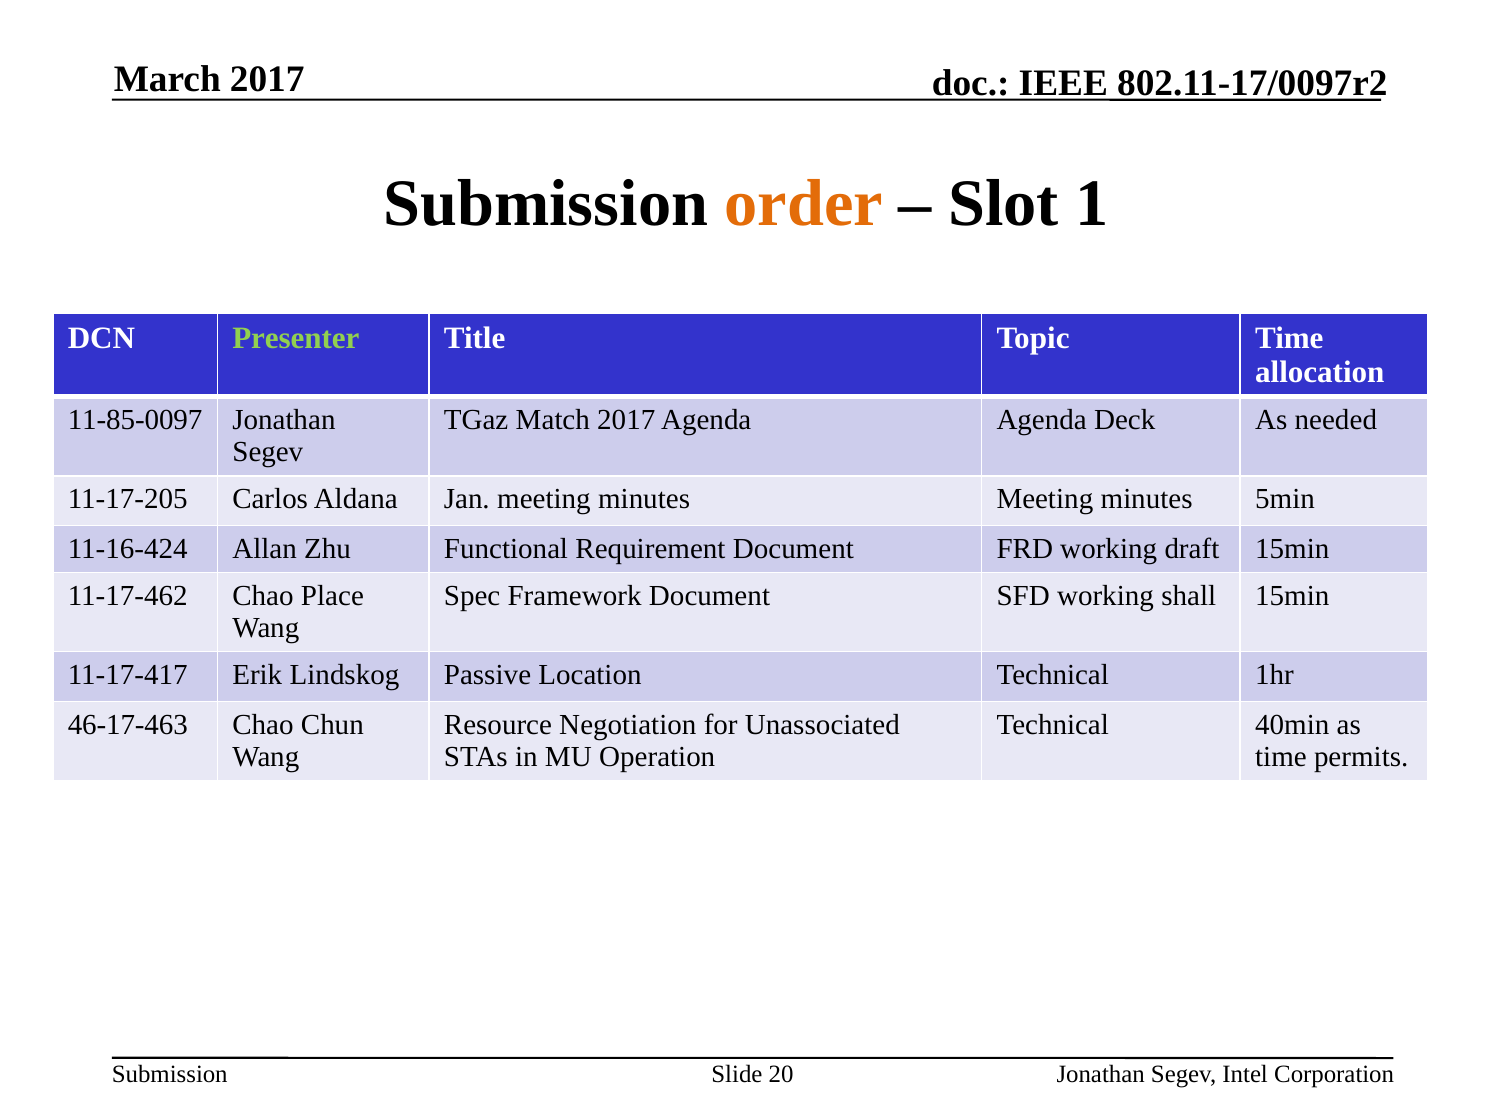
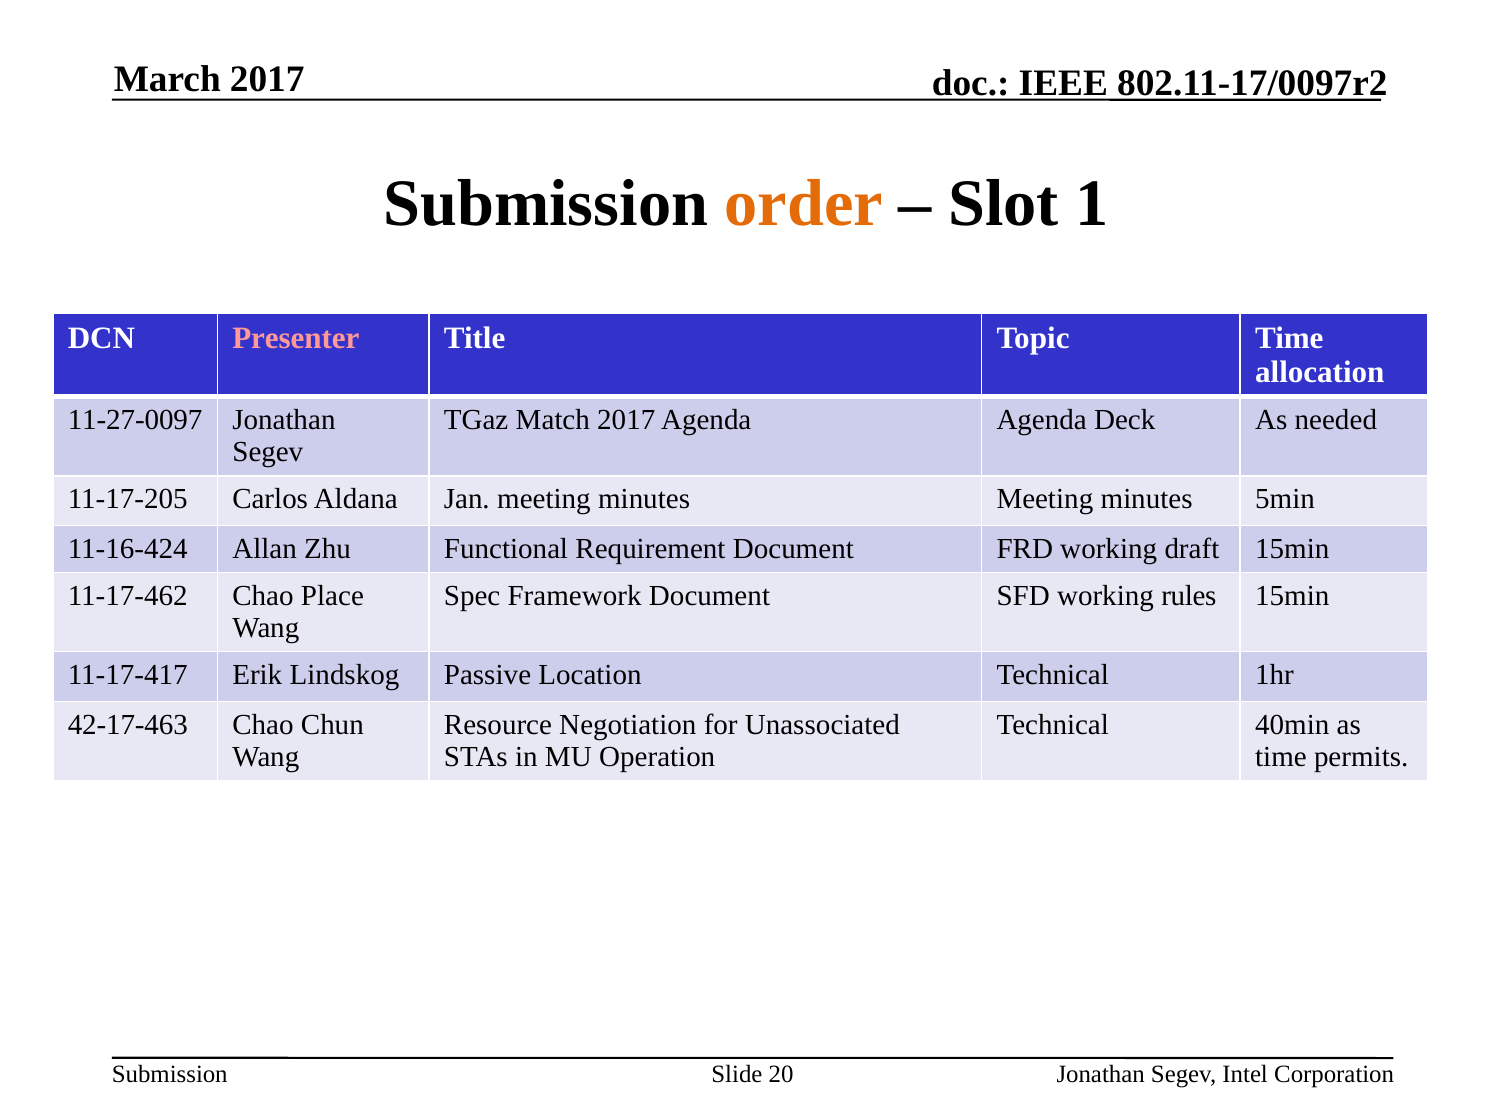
Presenter colour: light green -> pink
11-85-0097: 11-85-0097 -> 11-27-0097
shall: shall -> rules
46-17-463: 46-17-463 -> 42-17-463
